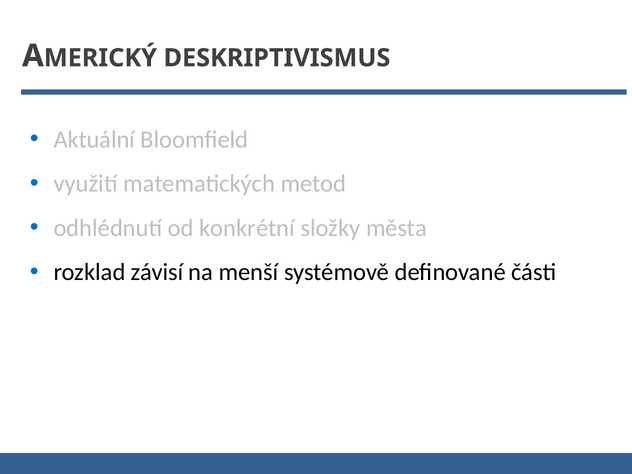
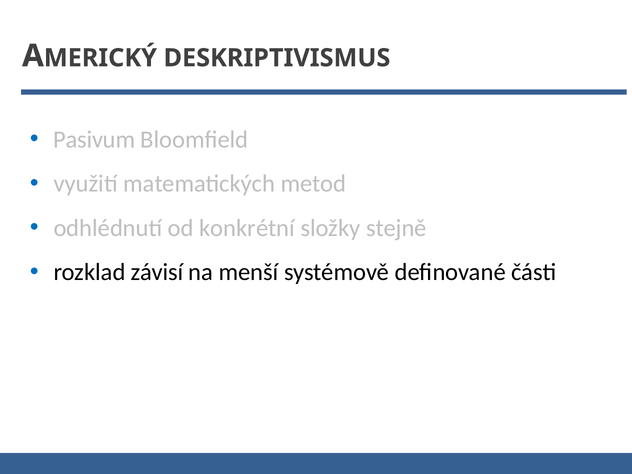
Aktuální: Aktuální -> Pasivum
města: města -> stejně
